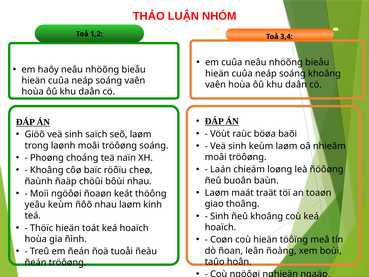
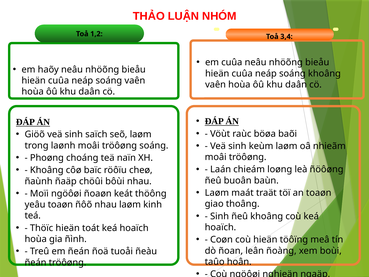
yeâu keùm: keùm -> toaøn
